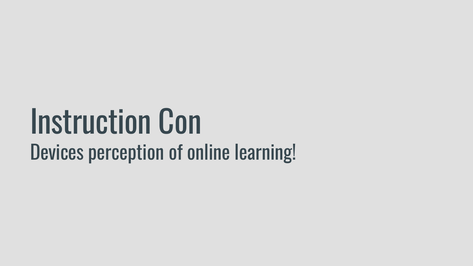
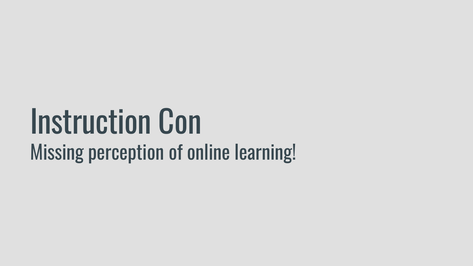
Devices: Devices -> Missing
